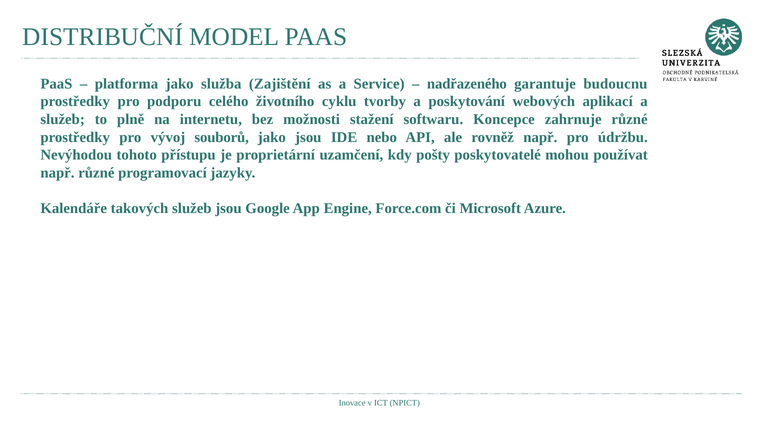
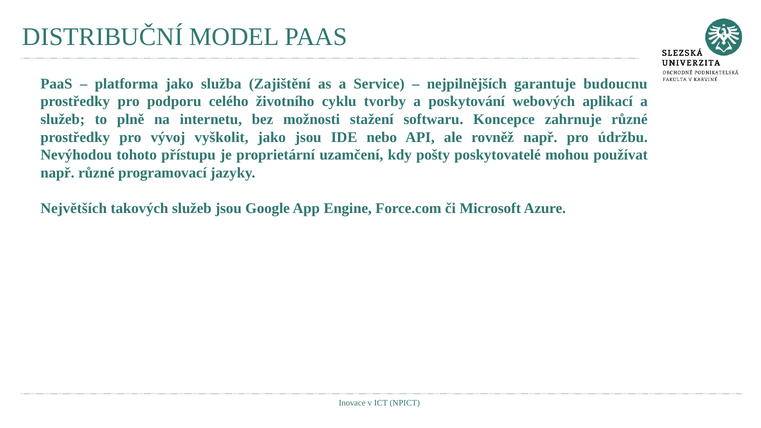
nadřazeného: nadřazeného -> nejpilnějších
souborů: souborů -> vyškolit
Kalendáře: Kalendáře -> Největších
